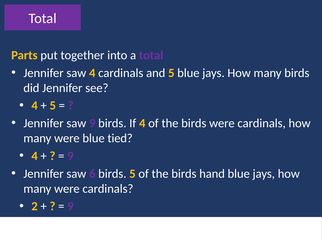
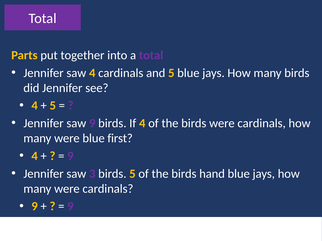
tied: tied -> first
6: 6 -> 3
2 at (35, 207): 2 -> 9
